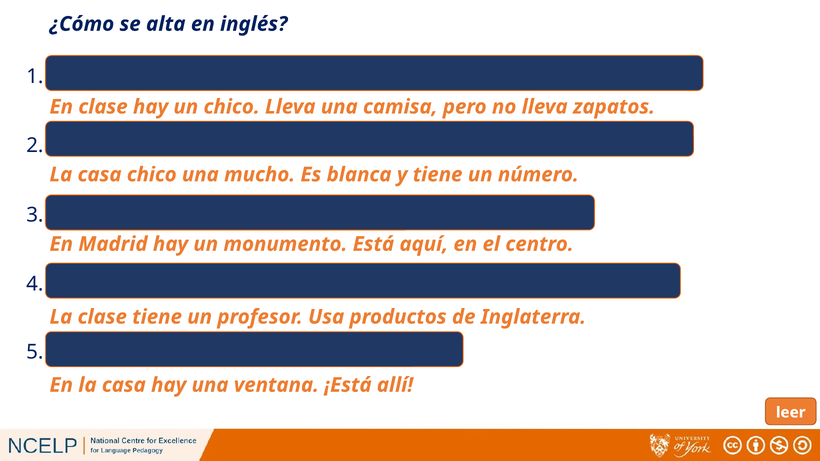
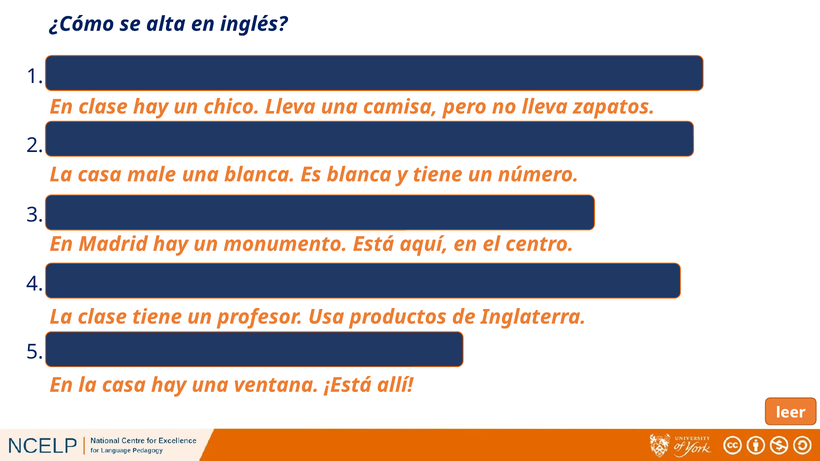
casa chico: chico -> male
una mucho: mucho -> blanca
